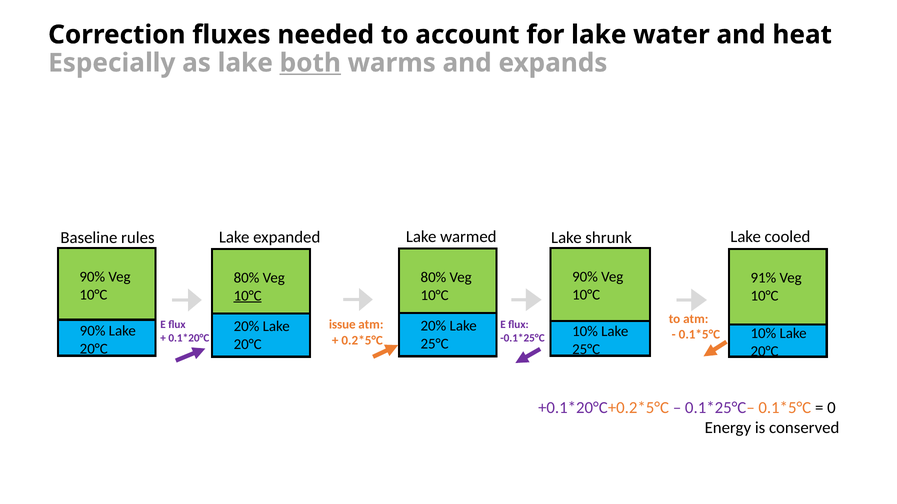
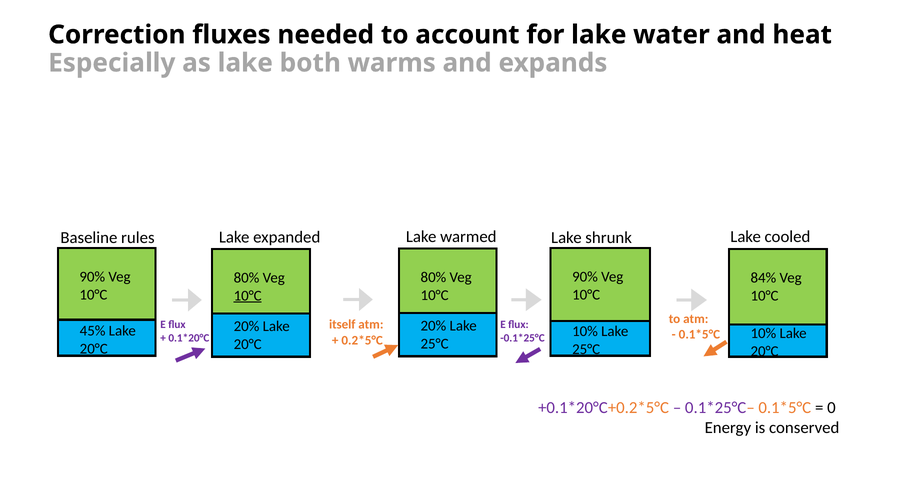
both underline: present -> none
91%: 91% -> 84%
issue: issue -> itself
90% at (93, 331): 90% -> 45%
